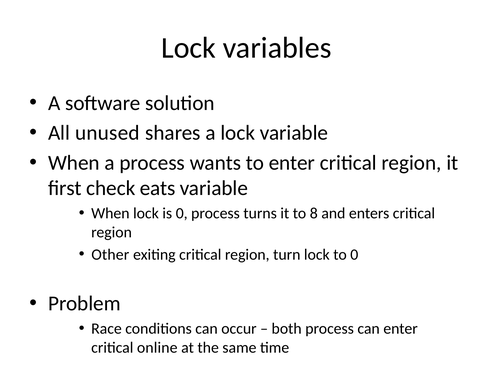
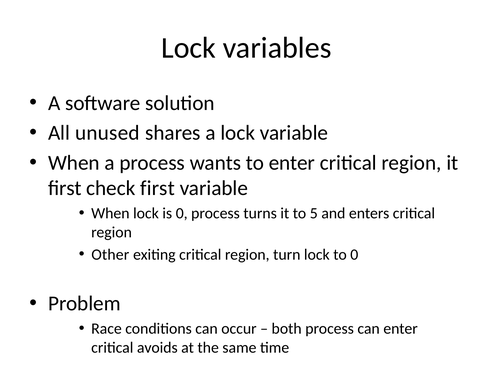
check eats: eats -> first
8: 8 -> 5
online: online -> avoids
